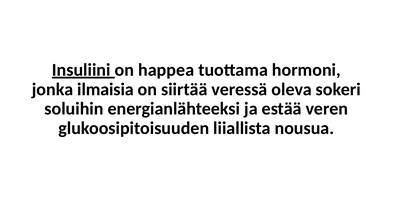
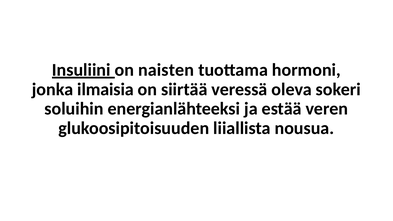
happea: happea -> naisten
